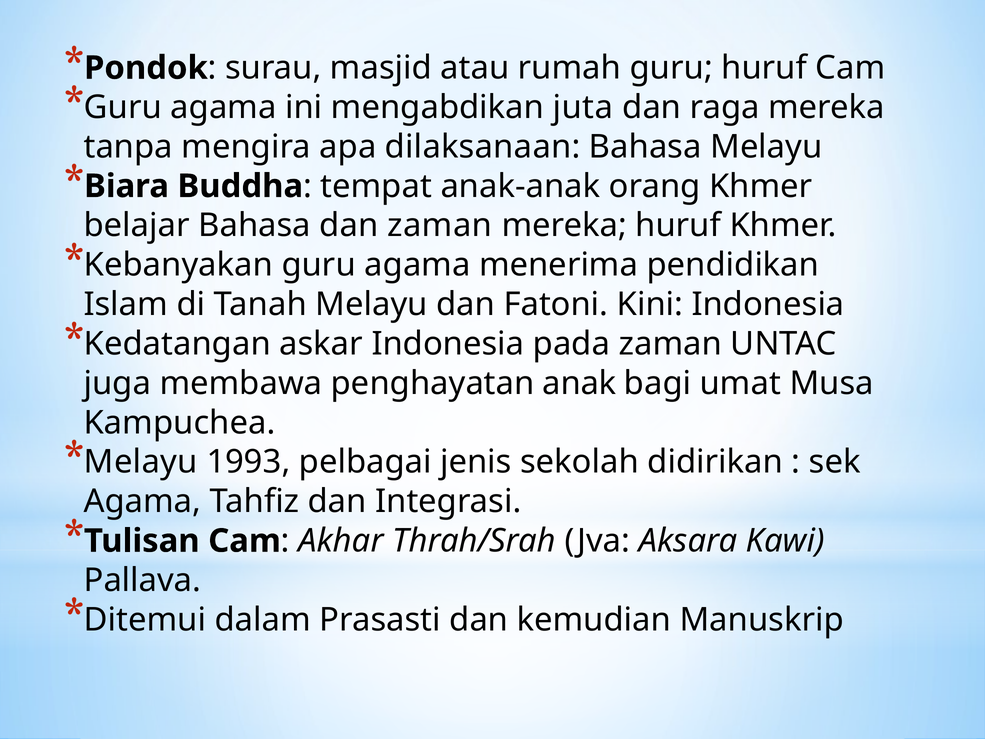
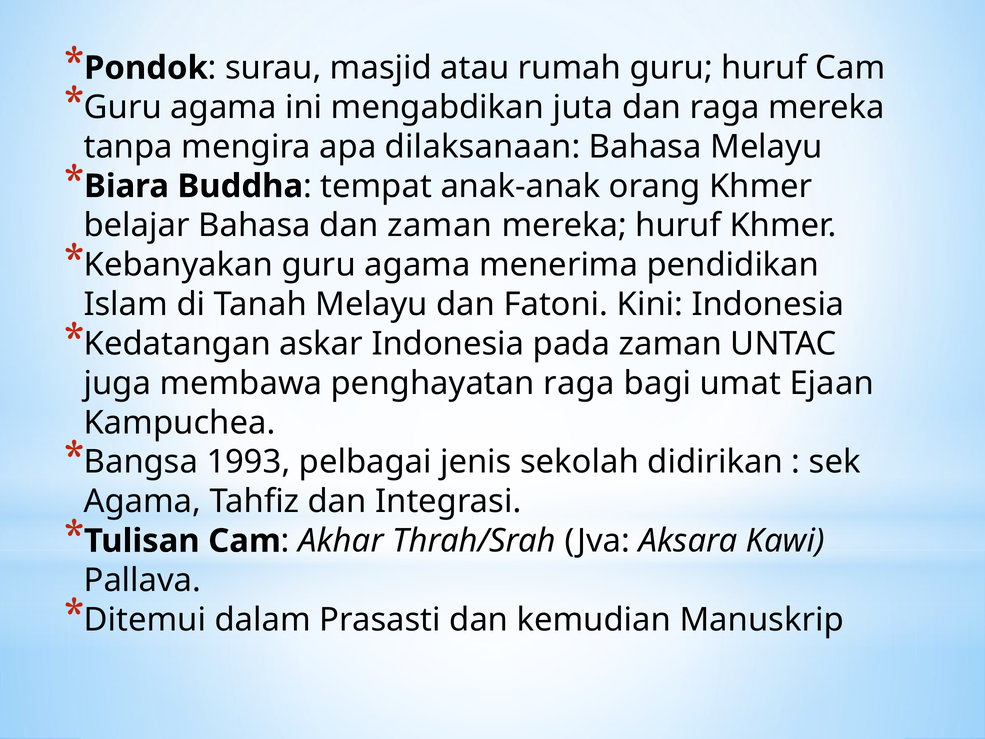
penghayatan anak: anak -> raga
Musa: Musa -> Ejaan
Melayu at (141, 462): Melayu -> Bangsa
